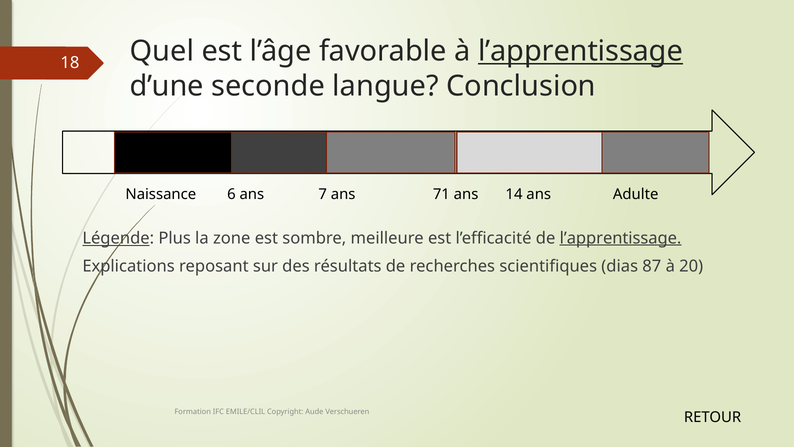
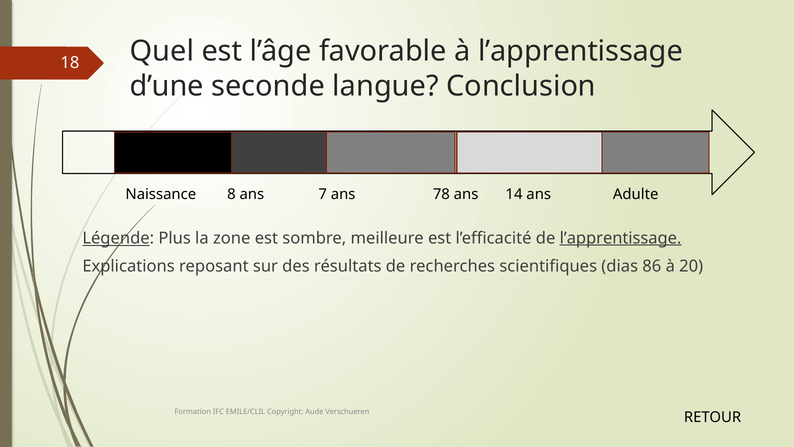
l’apprentissage at (581, 51) underline: present -> none
6: 6 -> 8
71: 71 -> 78
87: 87 -> 86
